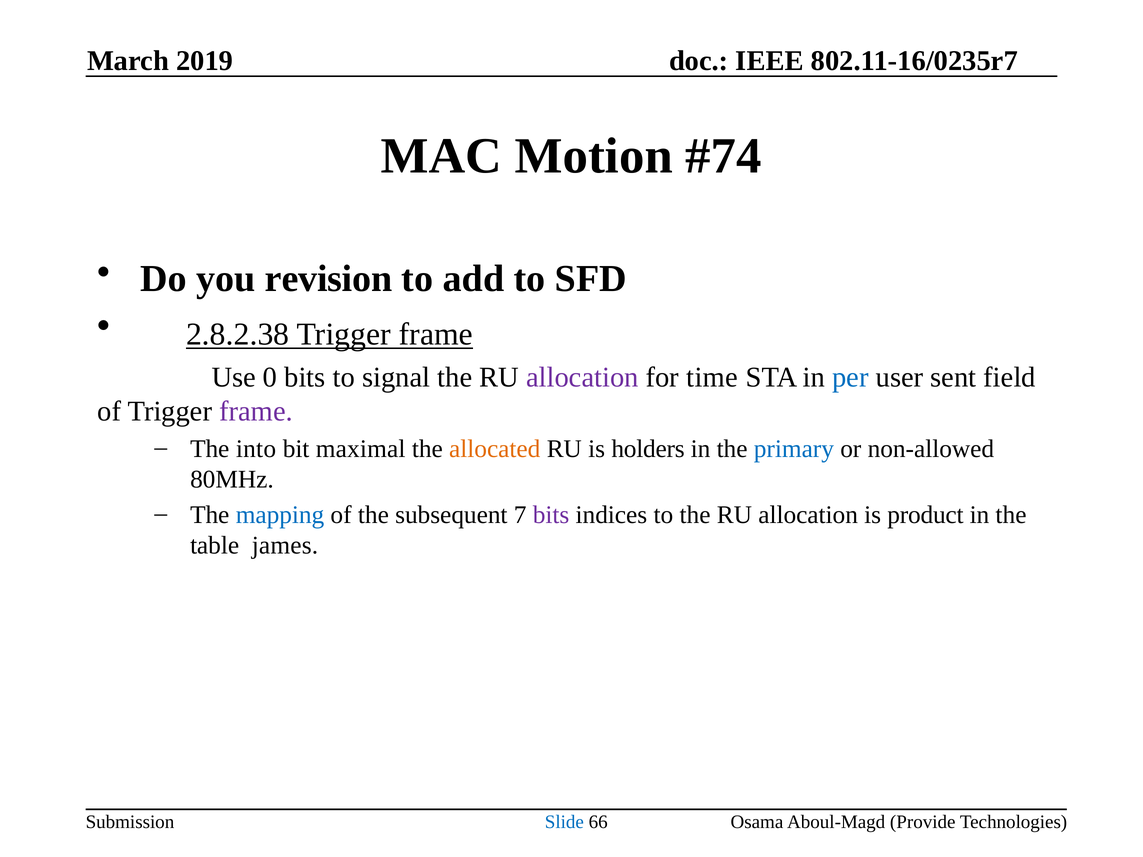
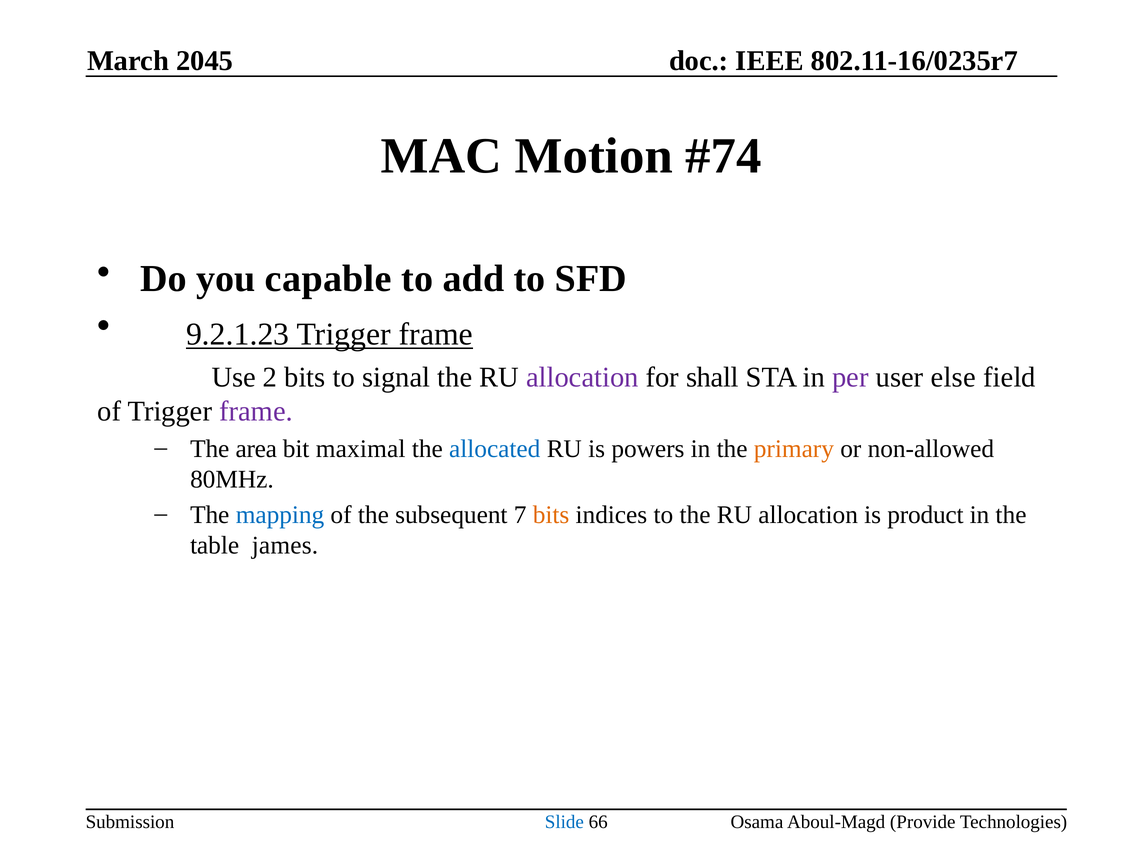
2019: 2019 -> 2045
revision: revision -> capable
2.8.2.38: 2.8.2.38 -> 9.2.1.23
0: 0 -> 2
time: time -> shall
per colour: blue -> purple
sent: sent -> else
into: into -> area
allocated colour: orange -> blue
holders: holders -> powers
primary colour: blue -> orange
bits at (551, 515) colour: purple -> orange
